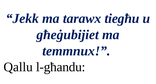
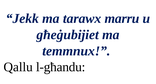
tiegħu: tiegħu -> marru
